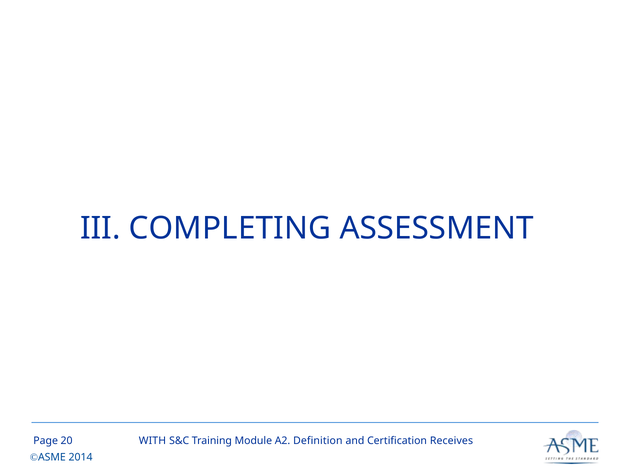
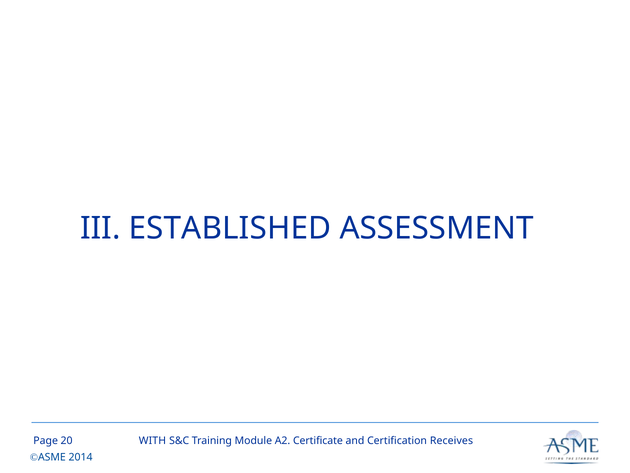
COMPLETING: COMPLETING -> ESTABLISHED
Definition: Definition -> Certificate
